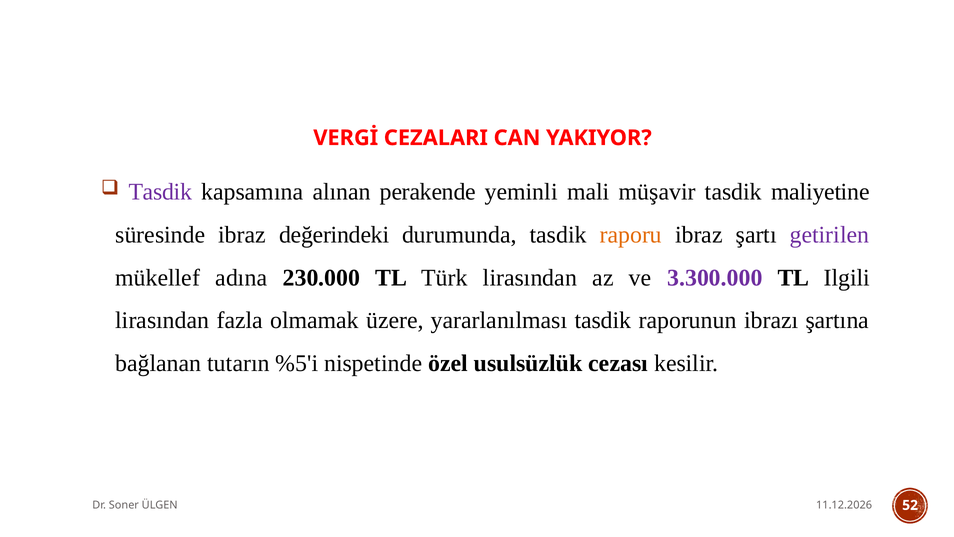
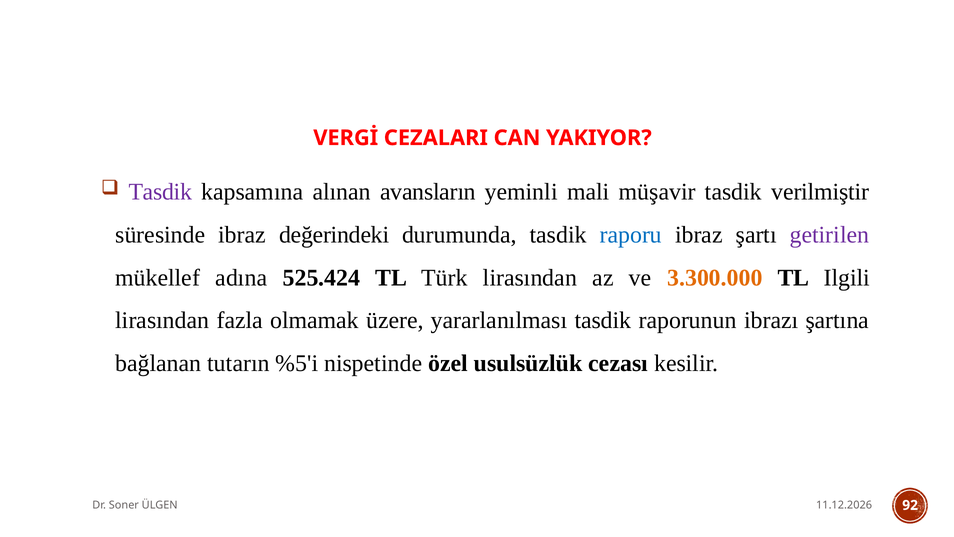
perakende: perakende -> avansların
maliyetine: maliyetine -> verilmiştir
raporu colour: orange -> blue
230.000: 230.000 -> 525.424
3.300.000 colour: purple -> orange
52: 52 -> 92
